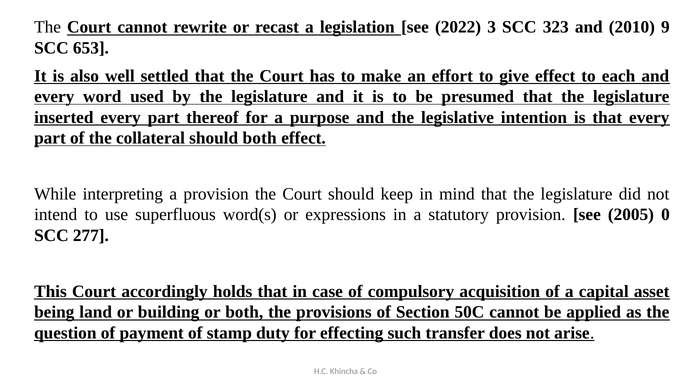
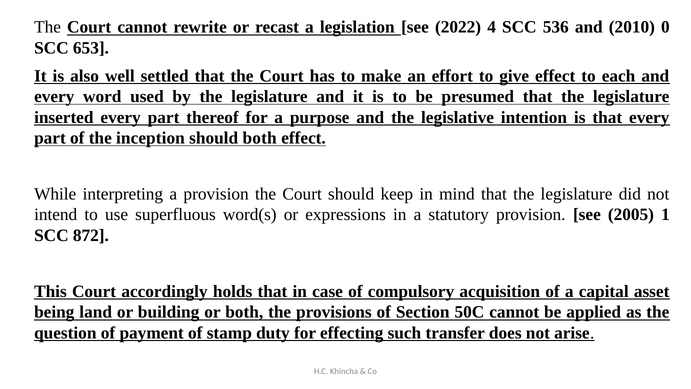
3: 3 -> 4
323: 323 -> 536
9: 9 -> 0
collateral: collateral -> inception
0: 0 -> 1
277: 277 -> 872
